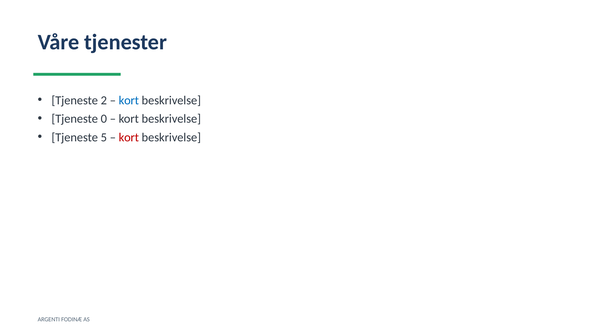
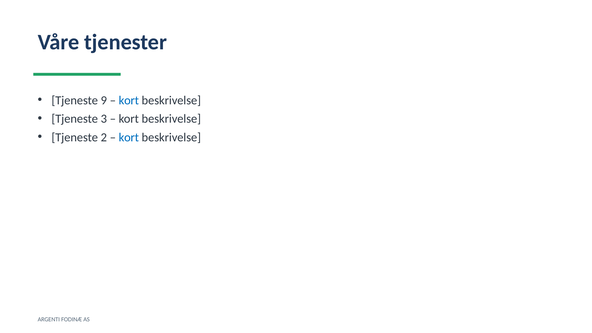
2: 2 -> 9
0: 0 -> 3
5: 5 -> 2
kort at (129, 137) colour: red -> blue
